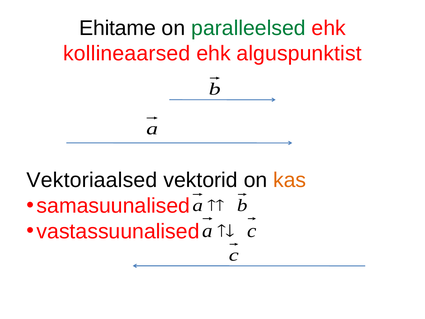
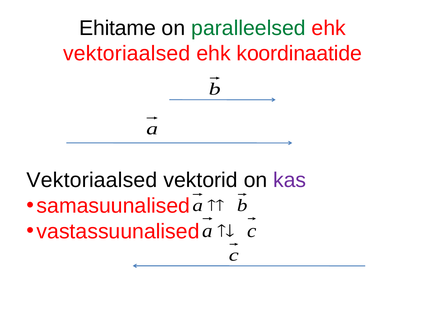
kollineaarsed at (127, 54): kollineaarsed -> vektoriaalsed
alguspunktist: alguspunktist -> koordinaatide
kas colour: orange -> purple
